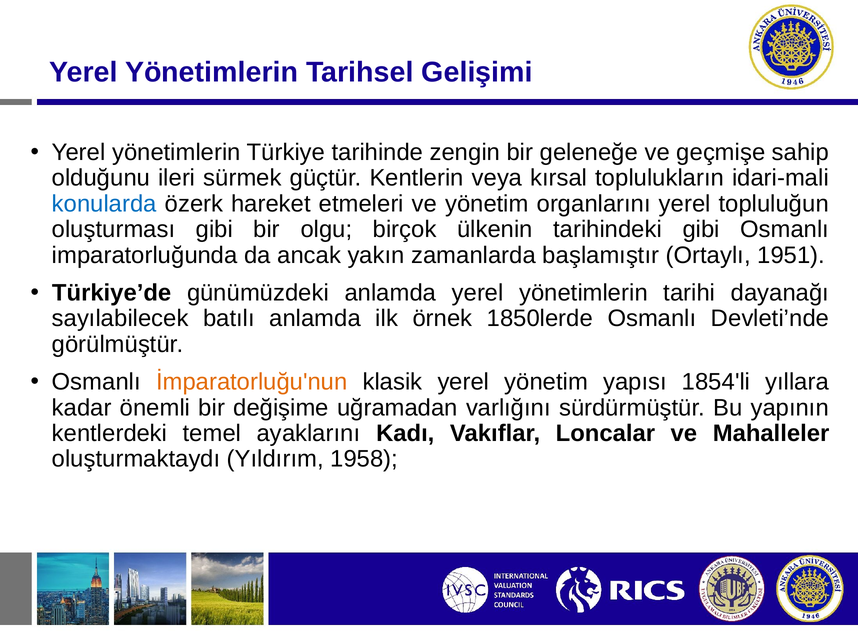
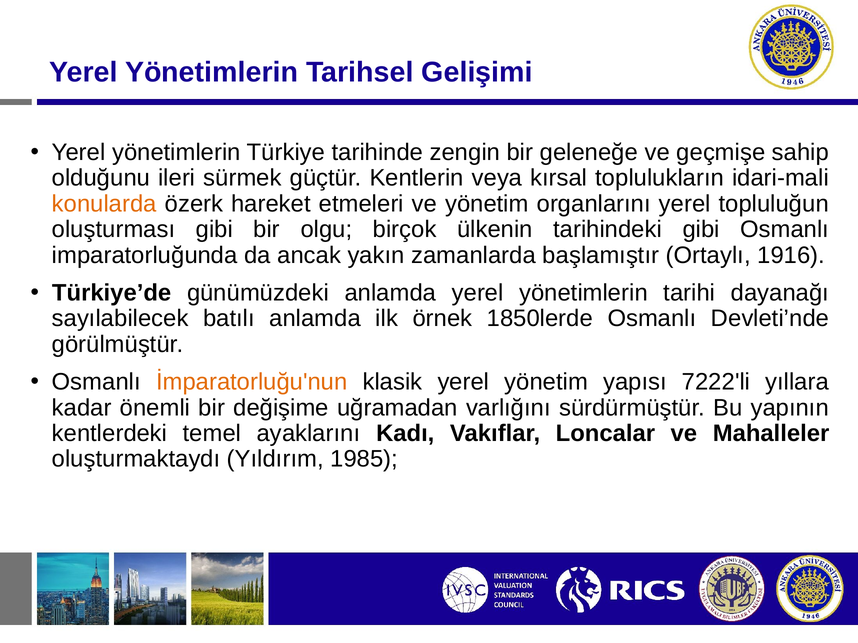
konularda colour: blue -> orange
1951: 1951 -> 1916
1854'li: 1854'li -> 7222'li
1958: 1958 -> 1985
